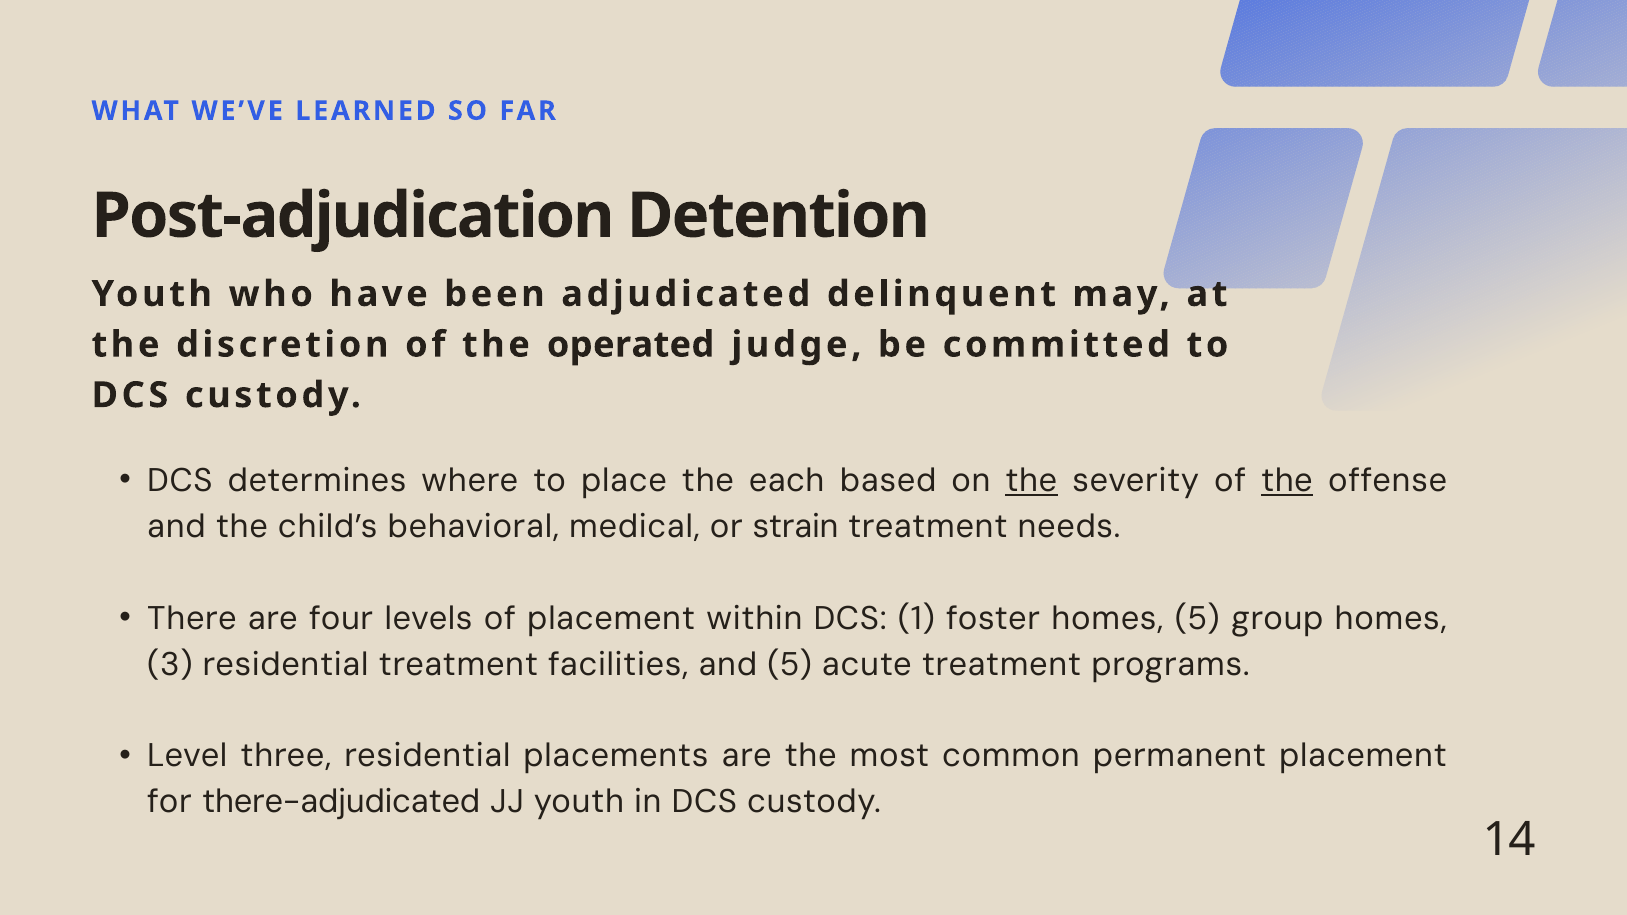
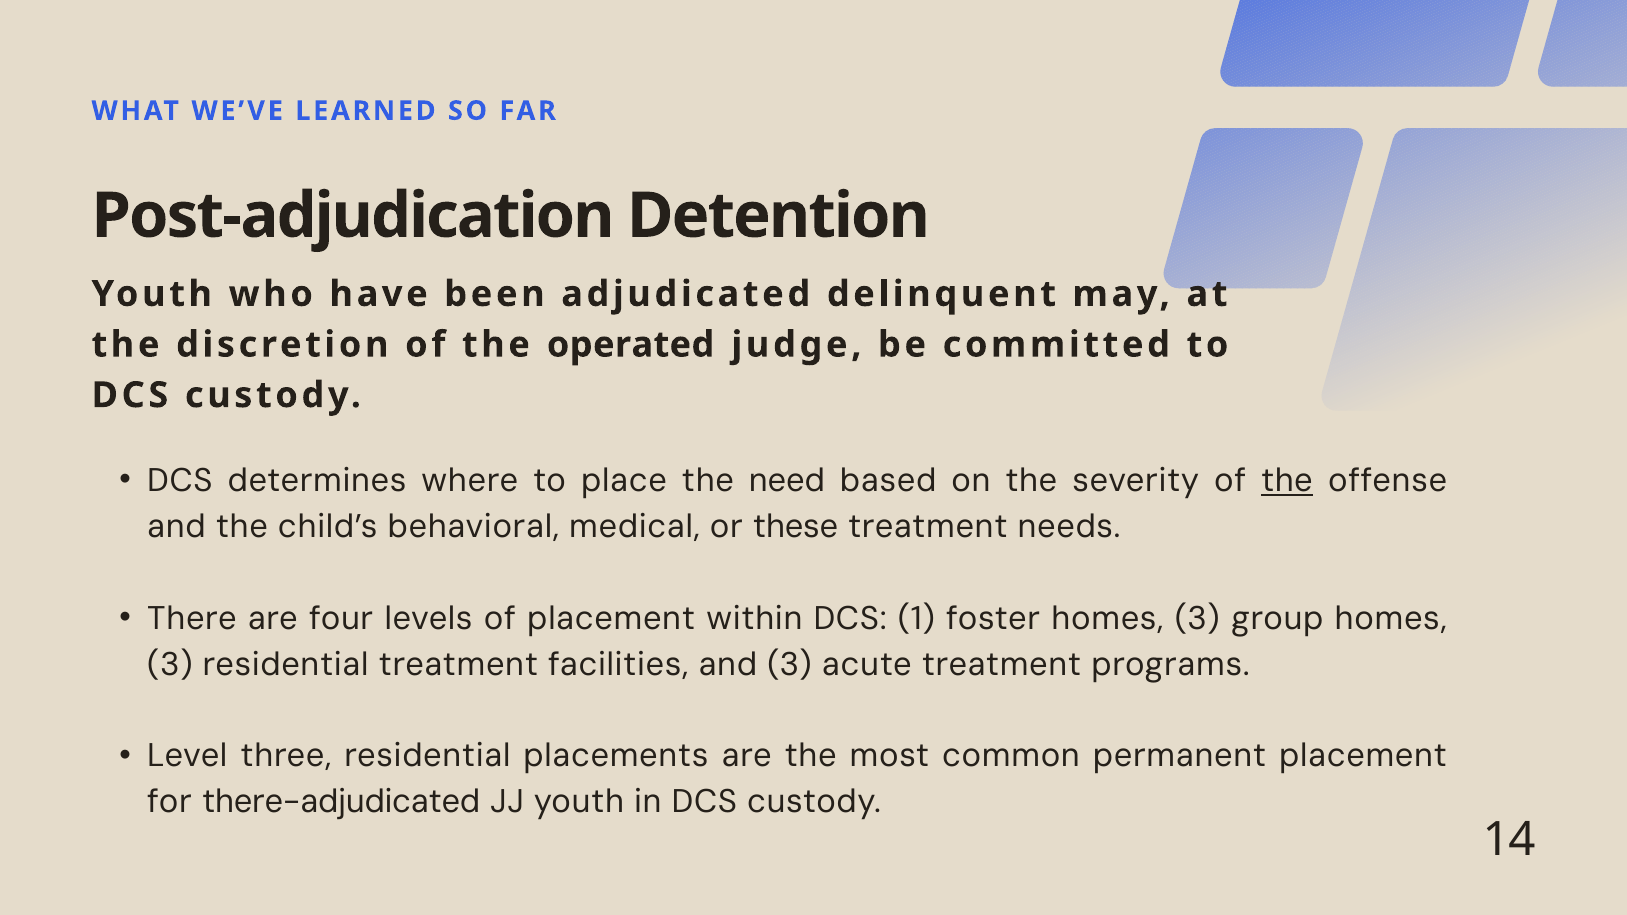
each: each -> need
the at (1031, 481) underline: present -> none
strain: strain -> these
foster homes 5: 5 -> 3
and 5: 5 -> 3
